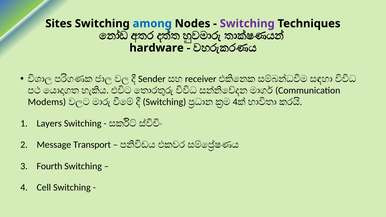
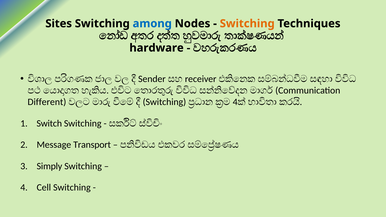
Switching at (247, 24) colour: purple -> orange
Modems: Modems -> Different
Layers: Layers -> Switch
Fourth: Fourth -> Simply
